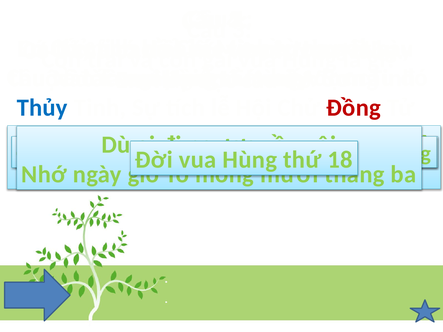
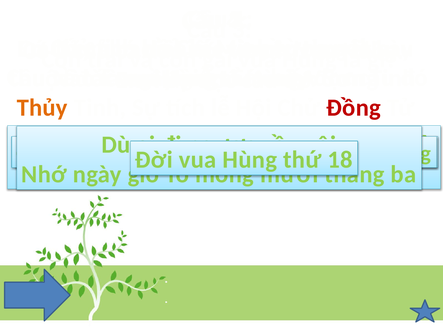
Thủy colour: blue -> orange
